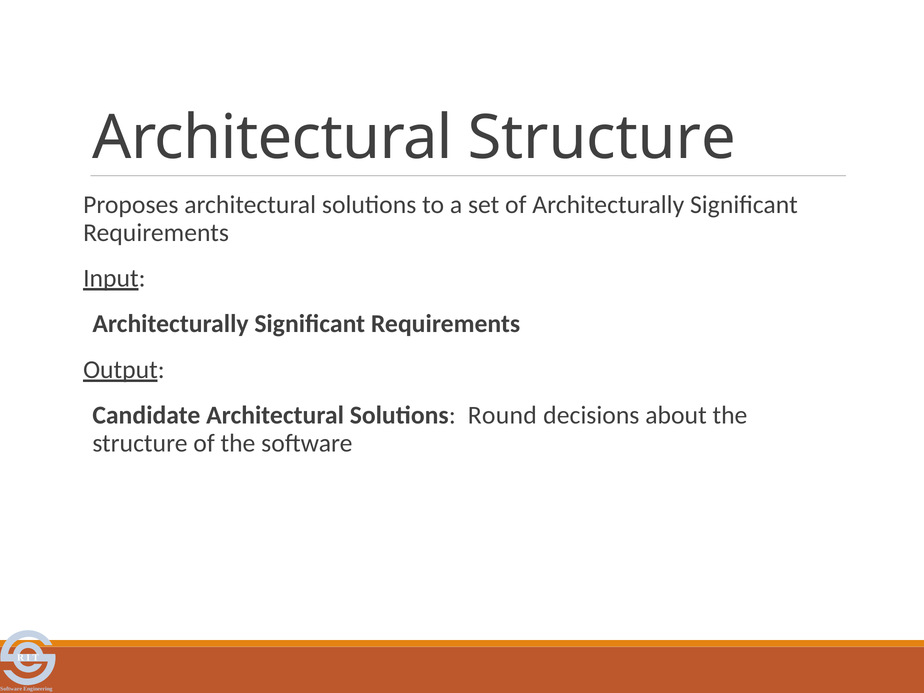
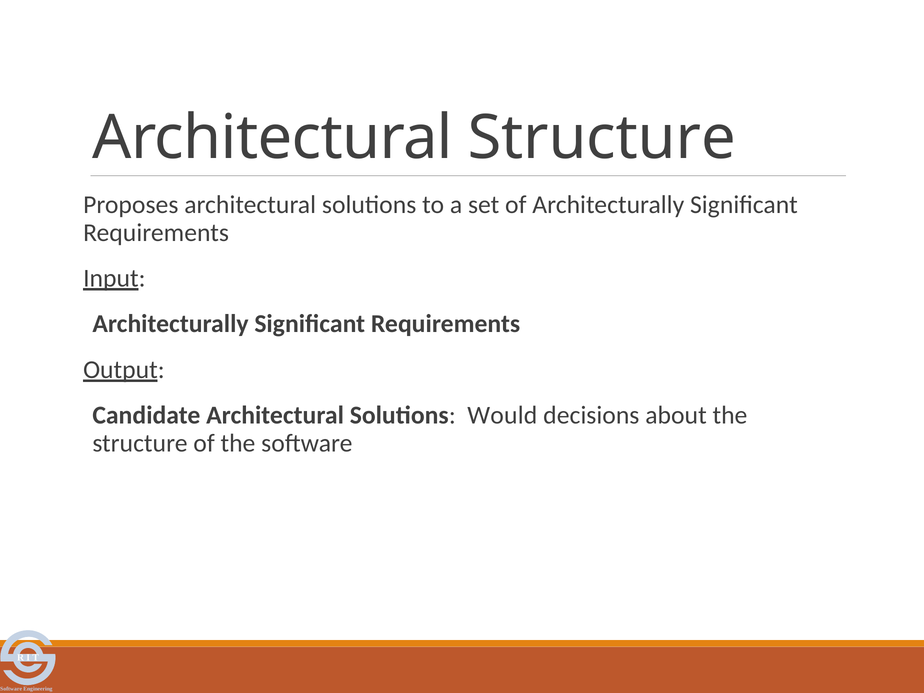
Round: Round -> Would
